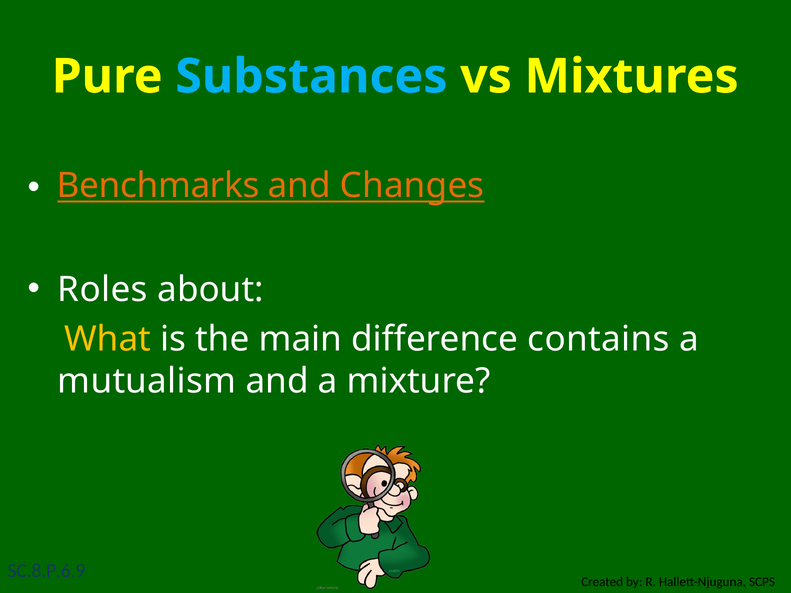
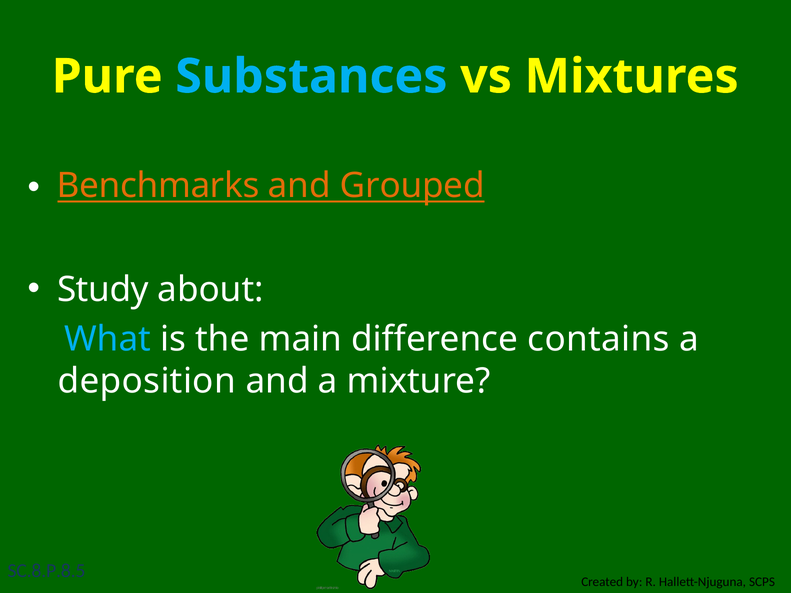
Changes: Changes -> Grouped
Roles: Roles -> Study
What colour: yellow -> light blue
mutualism: mutualism -> deposition
SC.8.P.6.9: SC.8.P.6.9 -> SC.8.P.8.5
